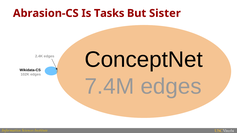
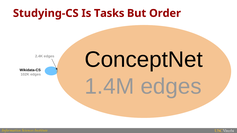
Abrasion-CS: Abrasion-CS -> Studying-CS
Sister: Sister -> Order
7.4M: 7.4M -> 1.4M
